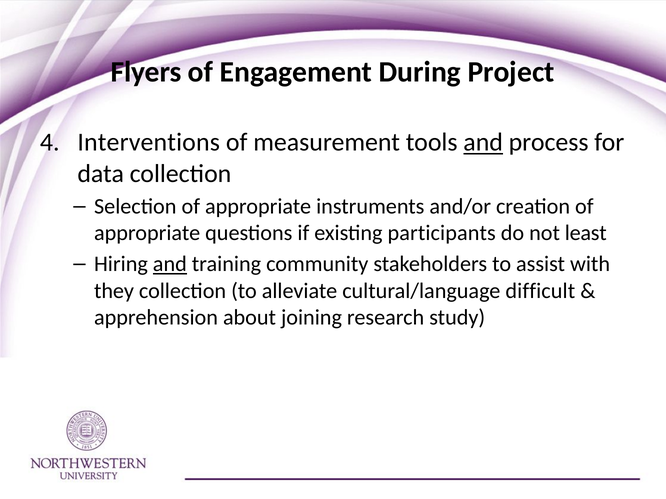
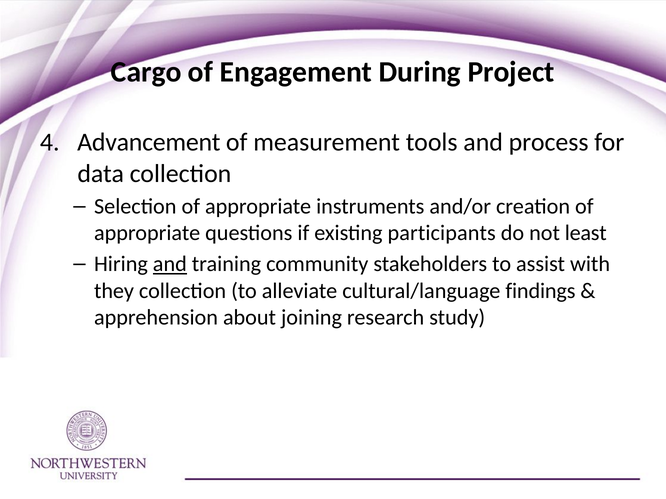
Flyers: Flyers -> Cargo
Interventions: Interventions -> Advancement
and at (483, 143) underline: present -> none
difficult: difficult -> findings
